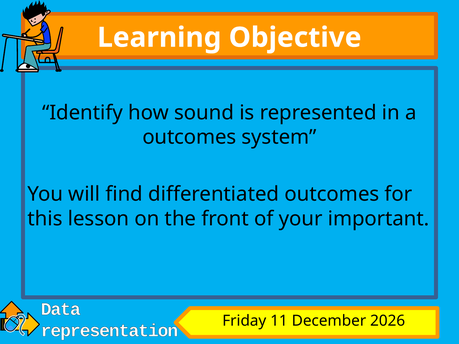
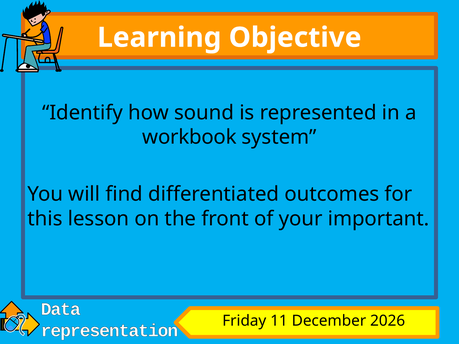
outcomes at (189, 137): outcomes -> workbook
